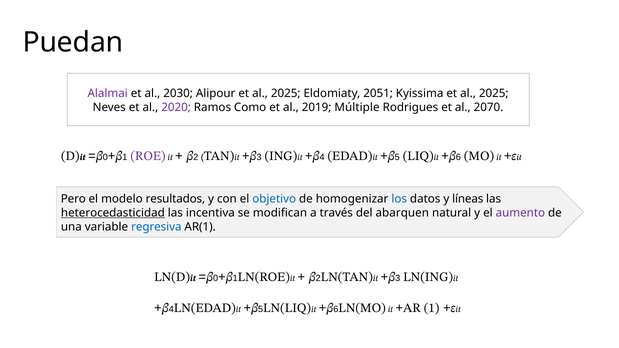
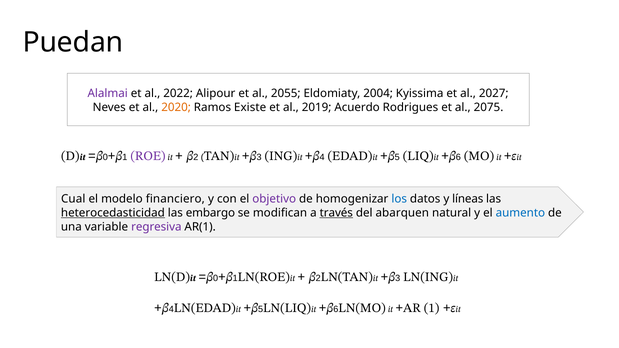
2030: 2030 -> 2022
Alipour et al 2025: 2025 -> 2055
2051: 2051 -> 2004
Kyissima et al 2025: 2025 -> 2027
2020 colour: purple -> orange
Como: Como -> Existe
Múltiple: Múltiple -> Acuerdo
2070: 2070 -> 2075
Pero: Pero -> Cual
resultados: resultados -> financiero
objetivo colour: blue -> purple
incentiva: incentiva -> embargo
través underline: none -> present
aumento colour: purple -> blue
regresiva colour: blue -> purple
